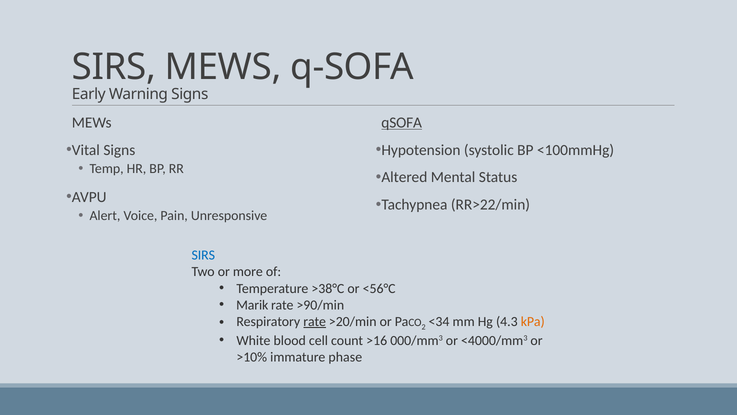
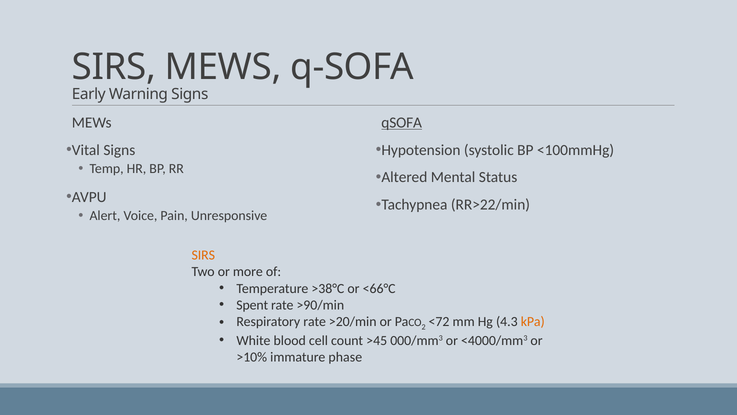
SIRS at (203, 255) colour: blue -> orange
<56°C: <56°C -> <66°C
Marik: Marik -> Spent
rate at (315, 321) underline: present -> none
<34: <34 -> <72
>16: >16 -> >45
